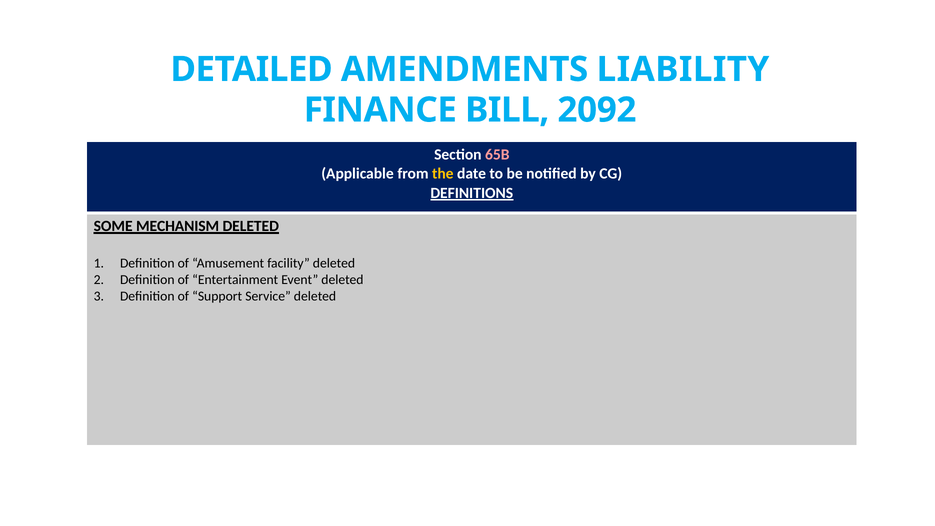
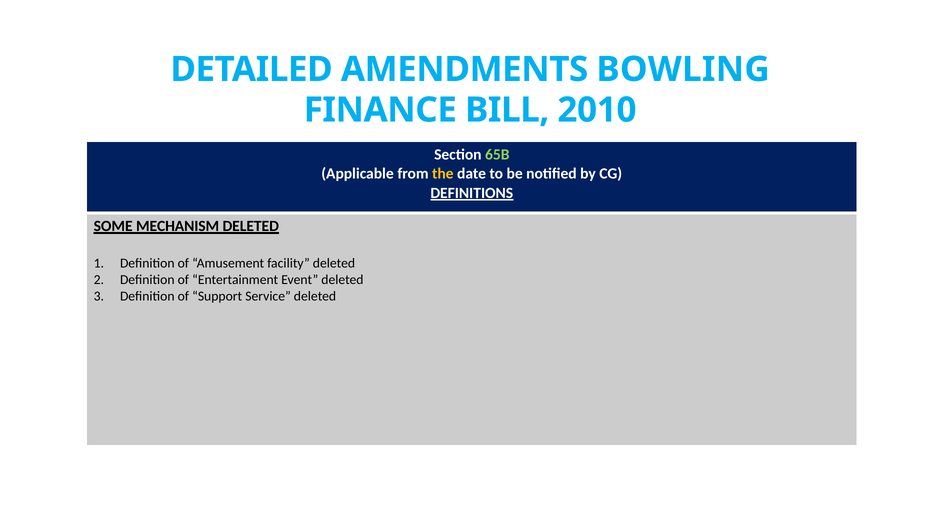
LIABILITY: LIABILITY -> BOWLING
2092: 2092 -> 2010
65B colour: pink -> light green
